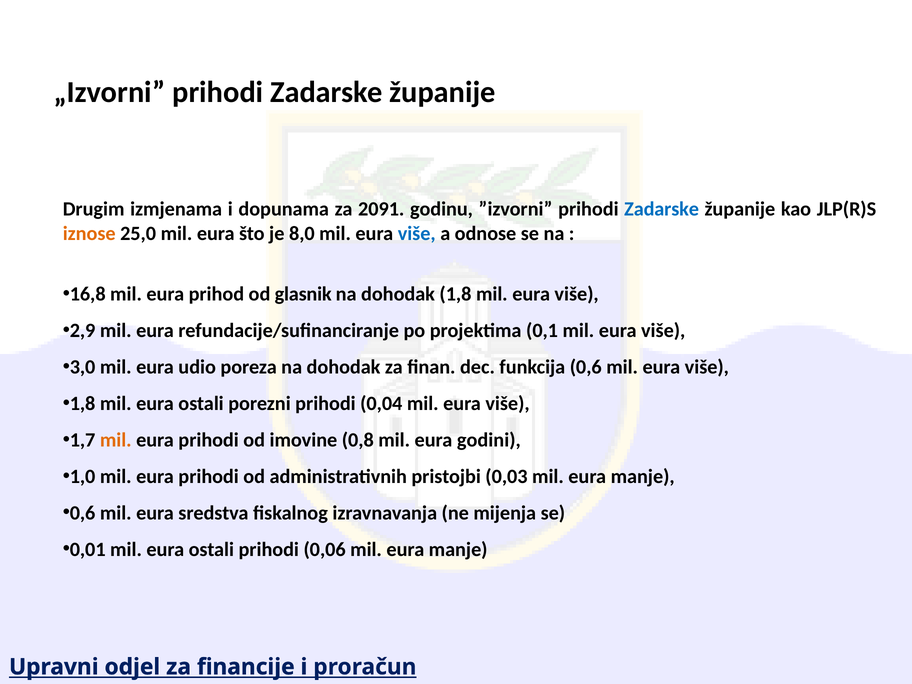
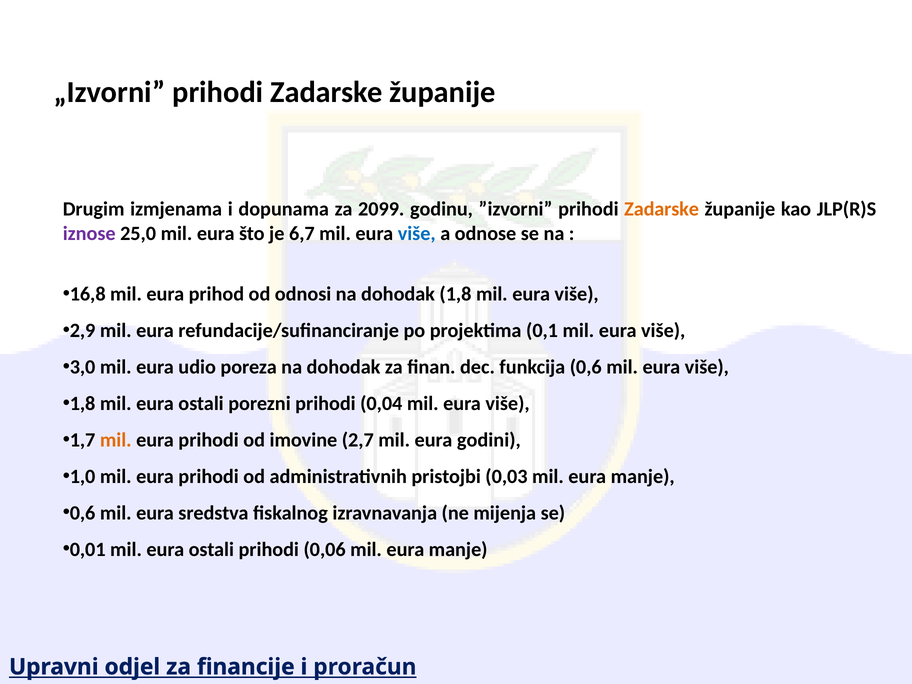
2091: 2091 -> 2099
Zadarske at (662, 209) colour: blue -> orange
iznose colour: orange -> purple
8,0: 8,0 -> 6,7
glasnik: glasnik -> odnosi
0,8: 0,8 -> 2,7
